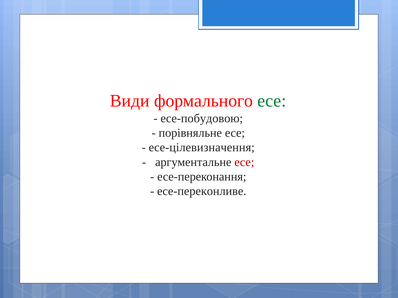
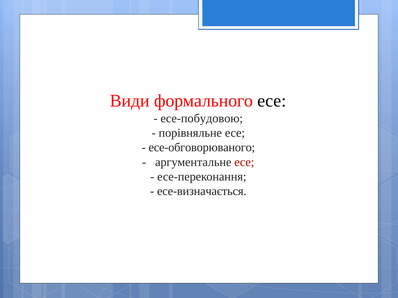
есе at (272, 101) colour: green -> black
есе-цілевизначення: есе-цілевизначення -> есе-обговорюваного
есе-переконливе: есе-переконливе -> есе-визначається
